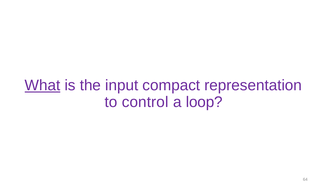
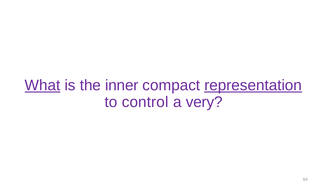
input: input -> inner
representation underline: none -> present
loop: loop -> very
